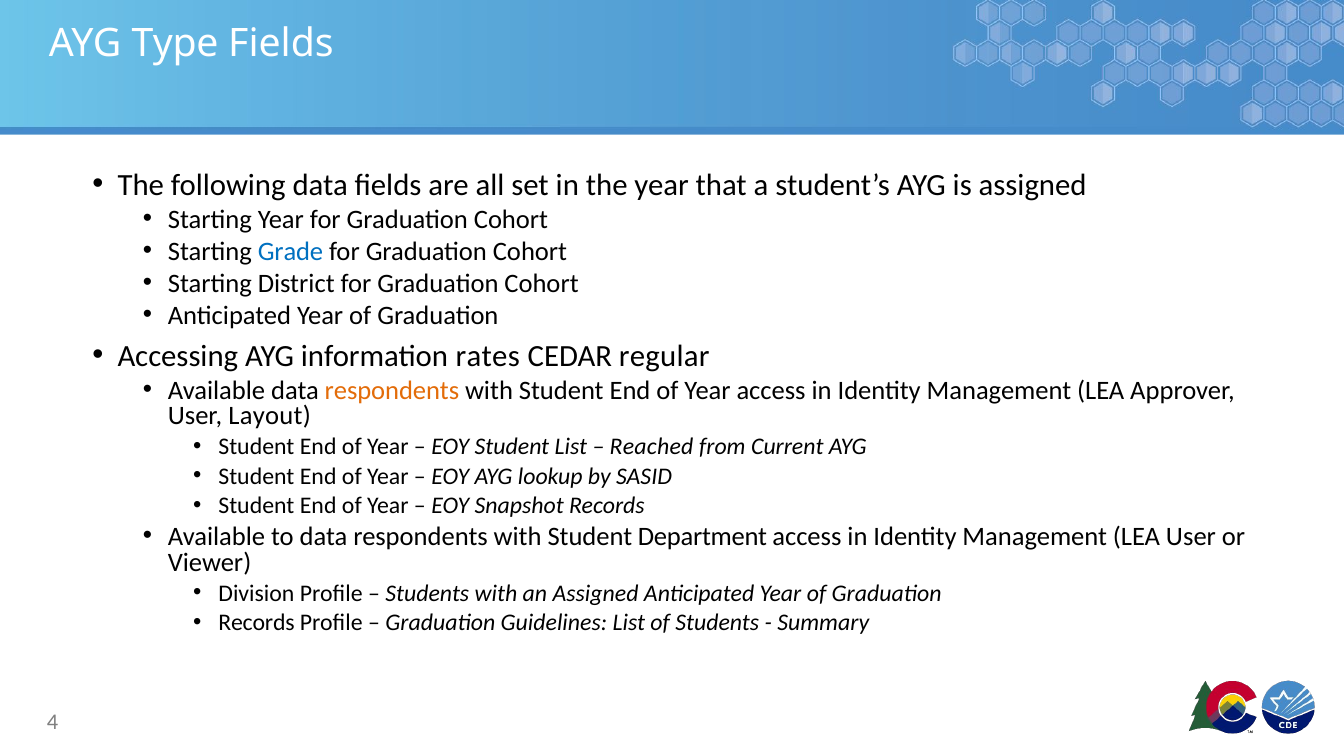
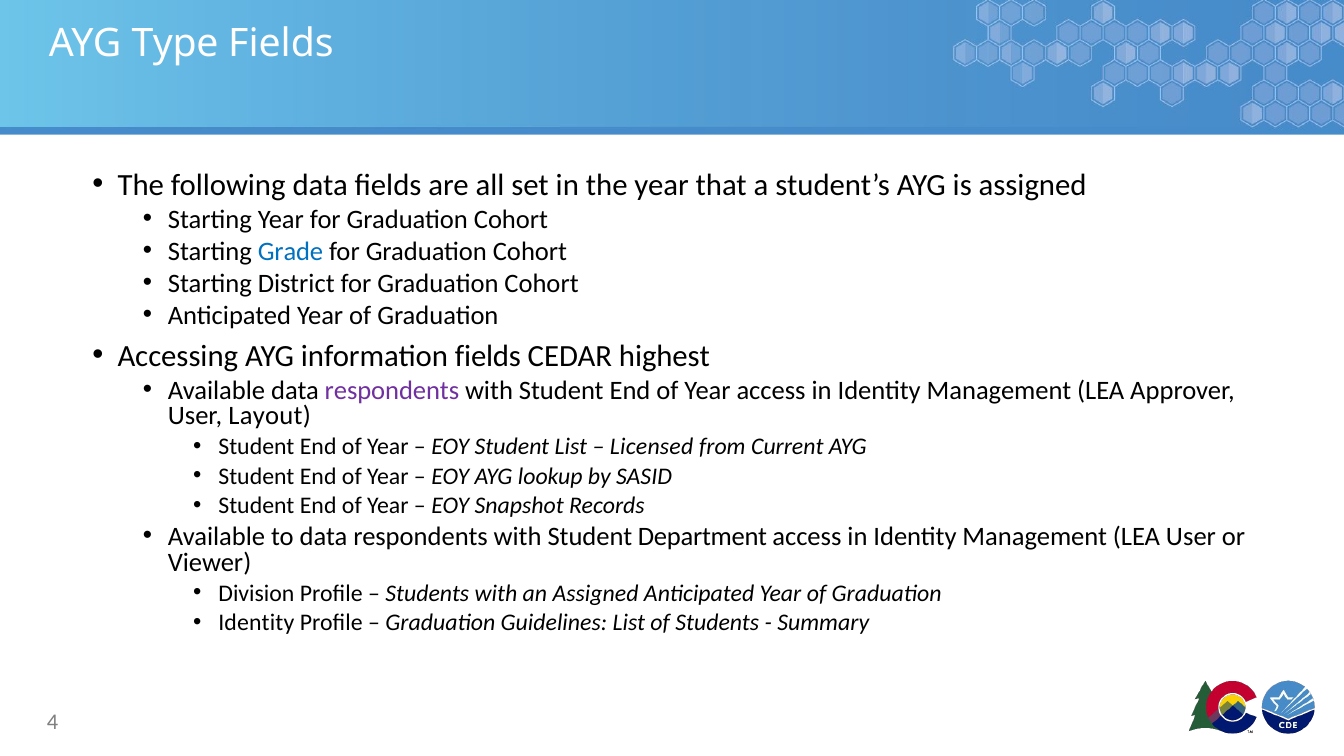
information rates: rates -> fields
regular: regular -> highest
respondents at (392, 390) colour: orange -> purple
Reached: Reached -> Licensed
Records at (256, 623): Records -> Identity
